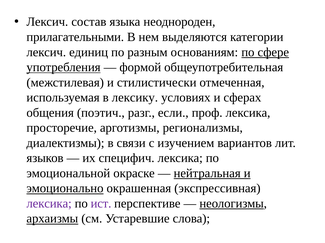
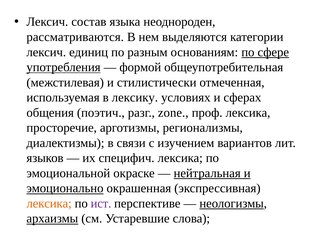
прилагательными: прилагательными -> рассматриваются
если: если -> zone
лексика at (49, 204) colour: purple -> orange
